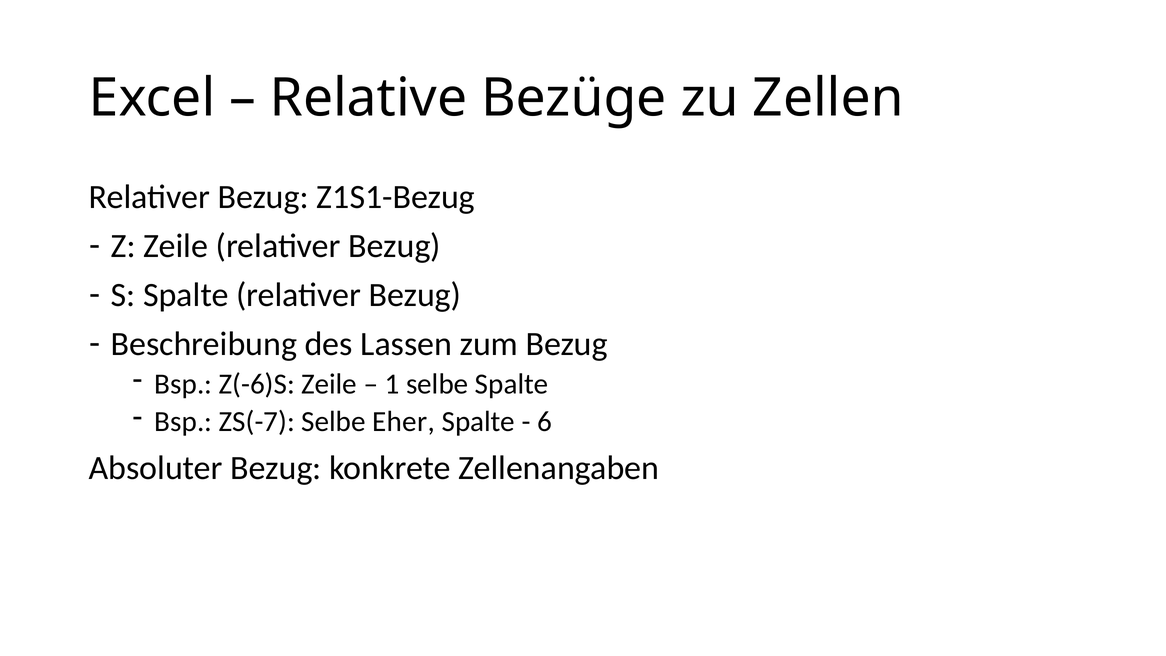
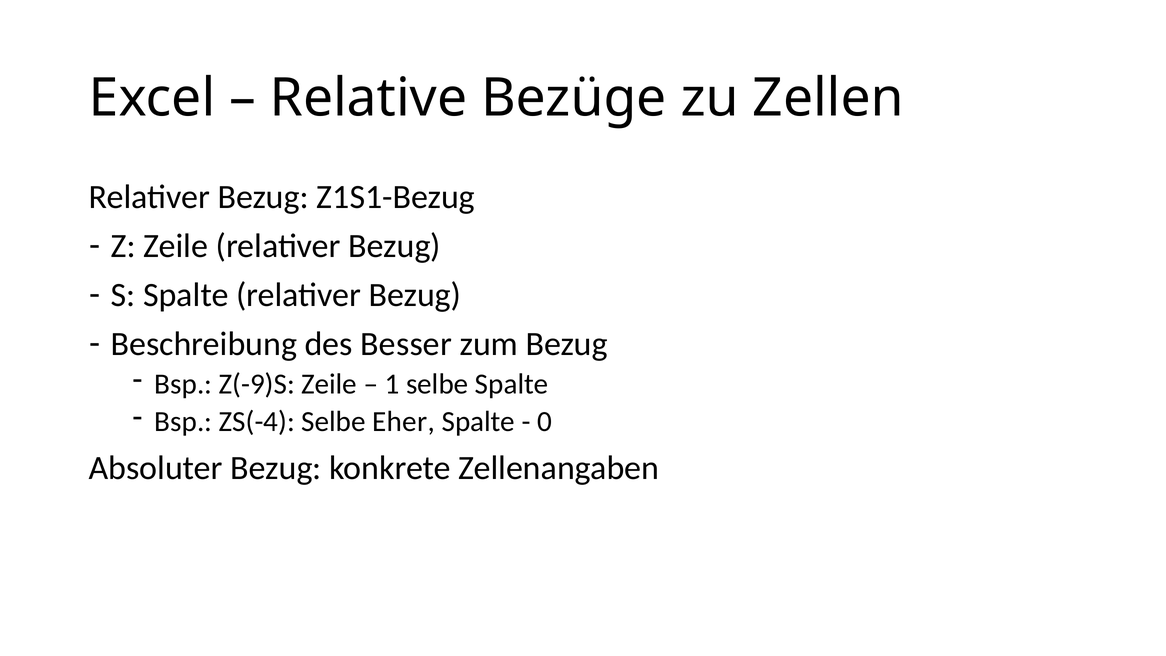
Lassen: Lassen -> Besser
Z(-6)S: Z(-6)S -> Z(-9)S
ZS(-7: ZS(-7 -> ZS(-4
6: 6 -> 0
